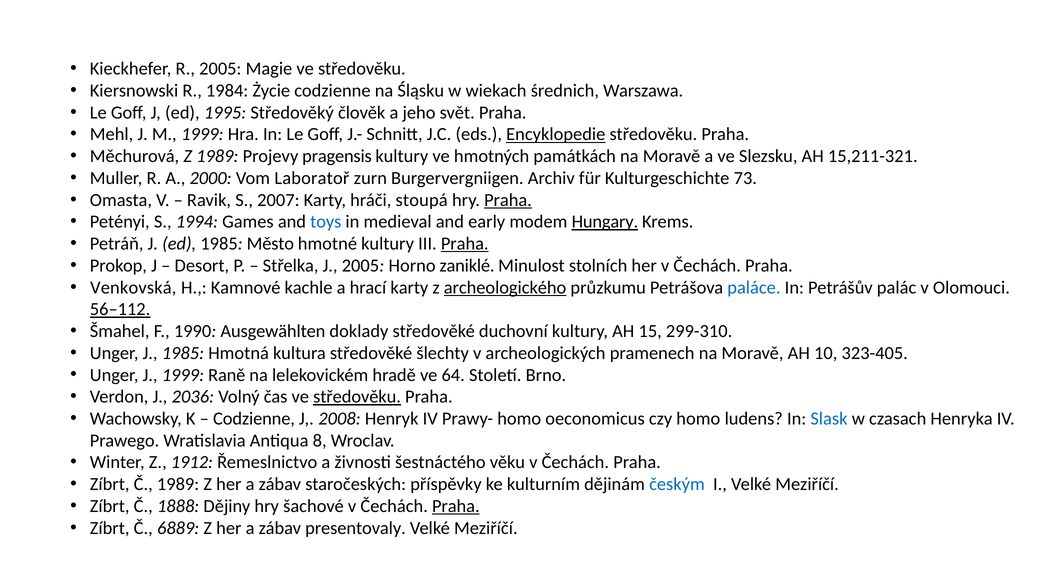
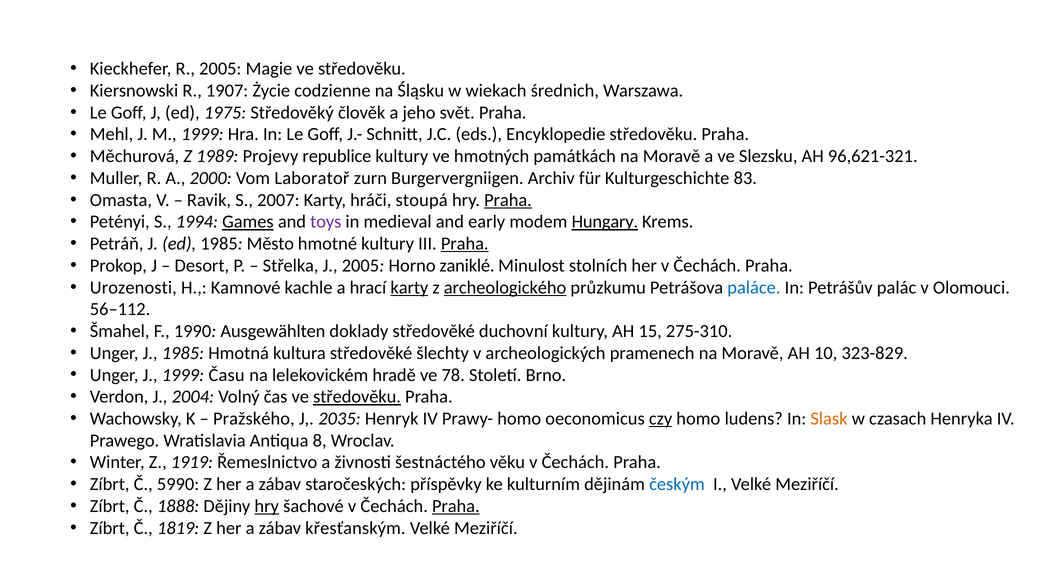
1984: 1984 -> 1907
1995: 1995 -> 1975
Encyklopedie underline: present -> none
pragensis: pragensis -> republice
15,211-321: 15,211-321 -> 96,621-321
73: 73 -> 83
Games underline: none -> present
toys colour: blue -> purple
Venkovská: Venkovská -> Urozenosti
karty at (409, 287) underline: none -> present
56–112 underline: present -> none
299-310: 299-310 -> 275-310
323-405: 323-405 -> 323-829
Raně: Raně -> Času
64: 64 -> 78
2036: 2036 -> 2004
Codzienne at (254, 419): Codzienne -> Pražského
2008: 2008 -> 2035
czy underline: none -> present
Slask colour: blue -> orange
1912: 1912 -> 1919
Č 1989: 1989 -> 5990
hry at (267, 506) underline: none -> present
6889: 6889 -> 1819
presentovaly: presentovaly -> křesťanským
